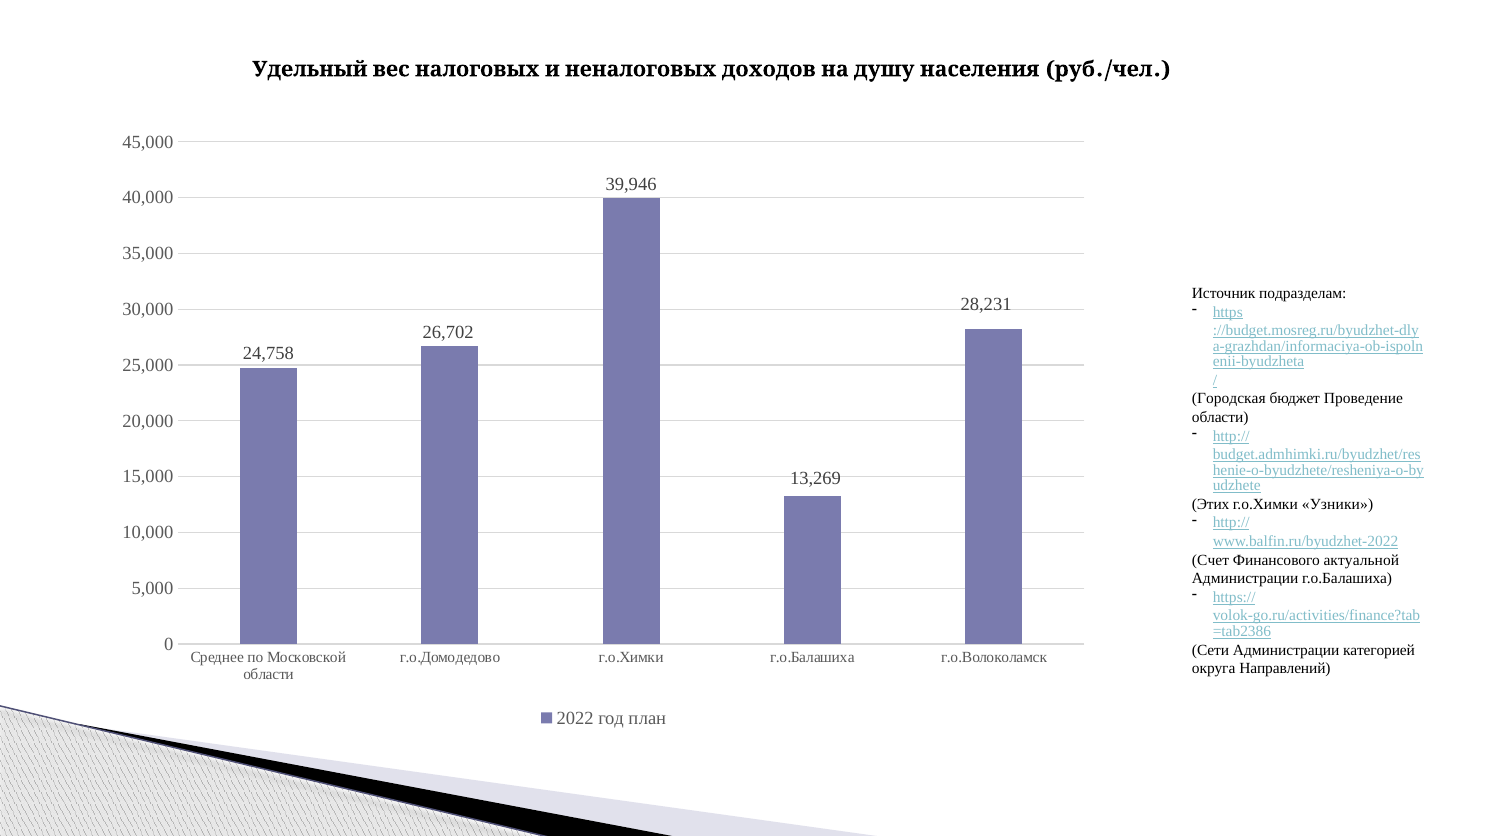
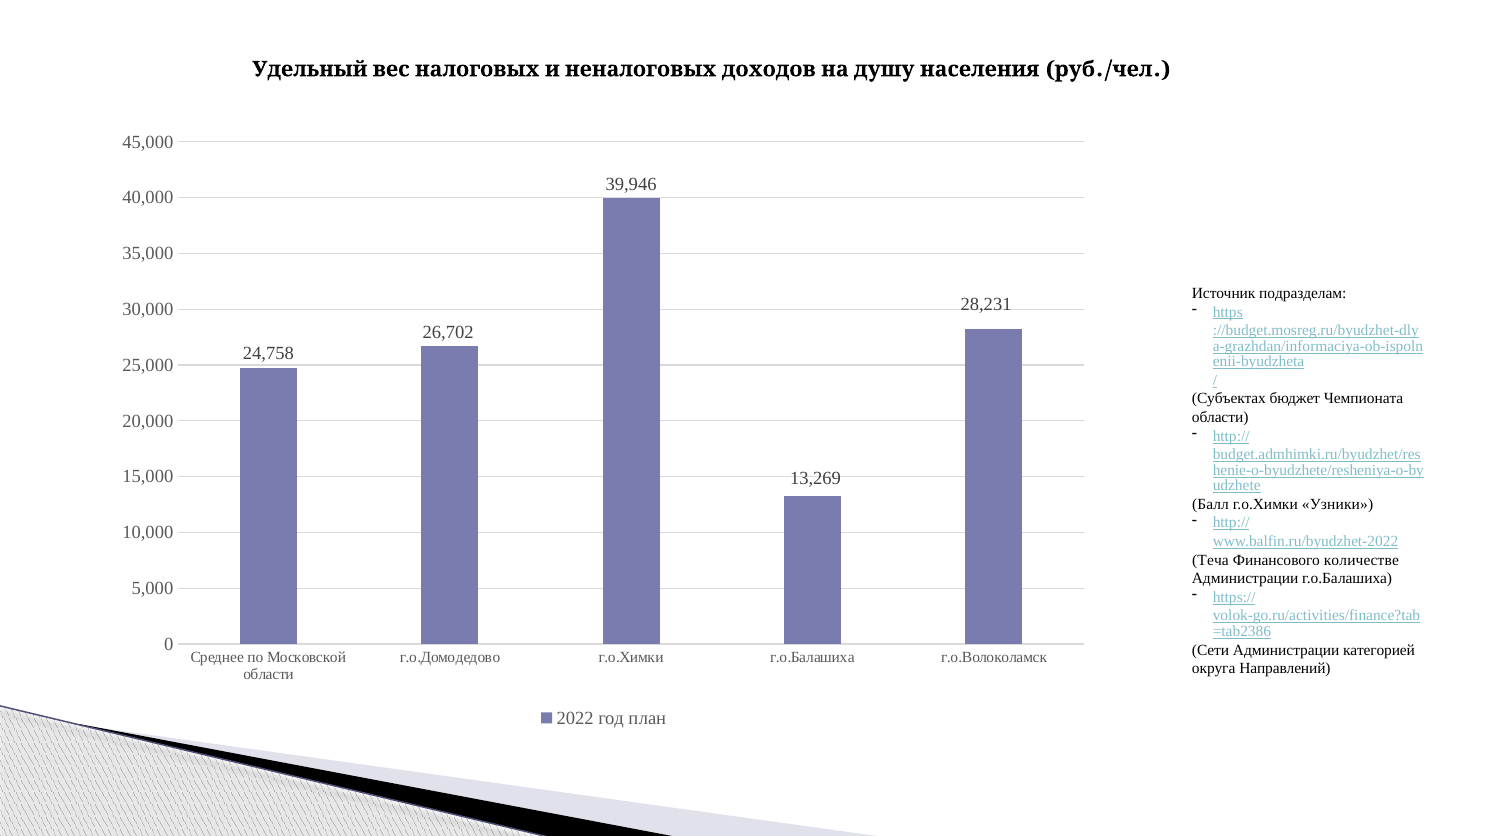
Городская: Городская -> Субъектах
Проведение: Проведение -> Чемпионата
Этих: Этих -> Балл
Счет: Счет -> Теча
актуальной: актуальной -> количестве
